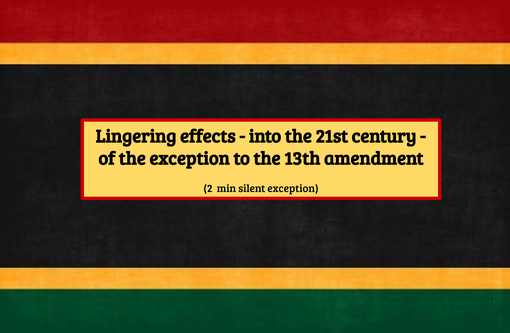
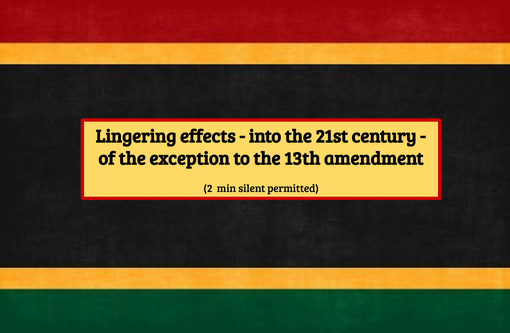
silent exception: exception -> permitted
